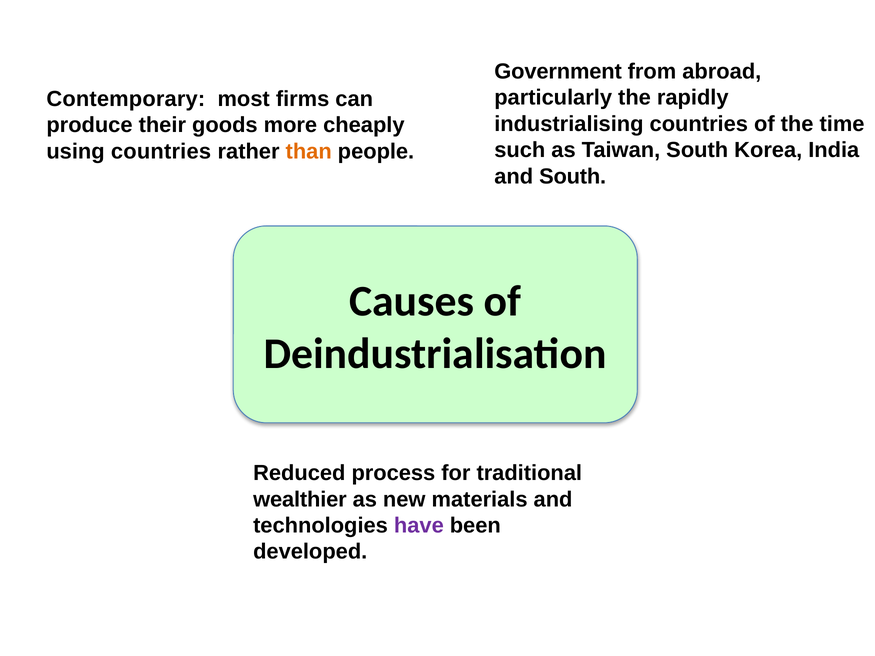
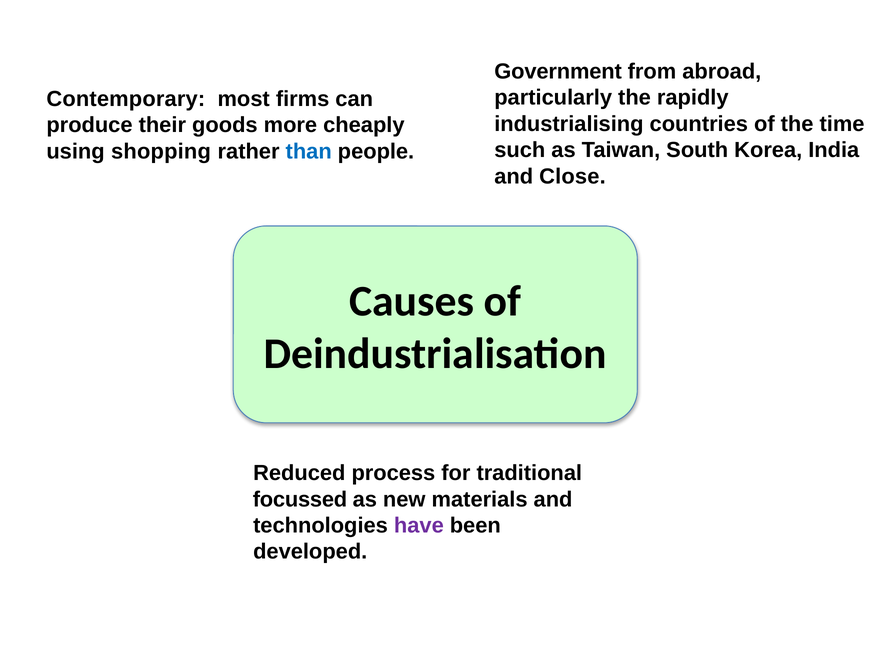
using countries: countries -> shopping
than colour: orange -> blue
and South: South -> Close
wealthier: wealthier -> focussed
